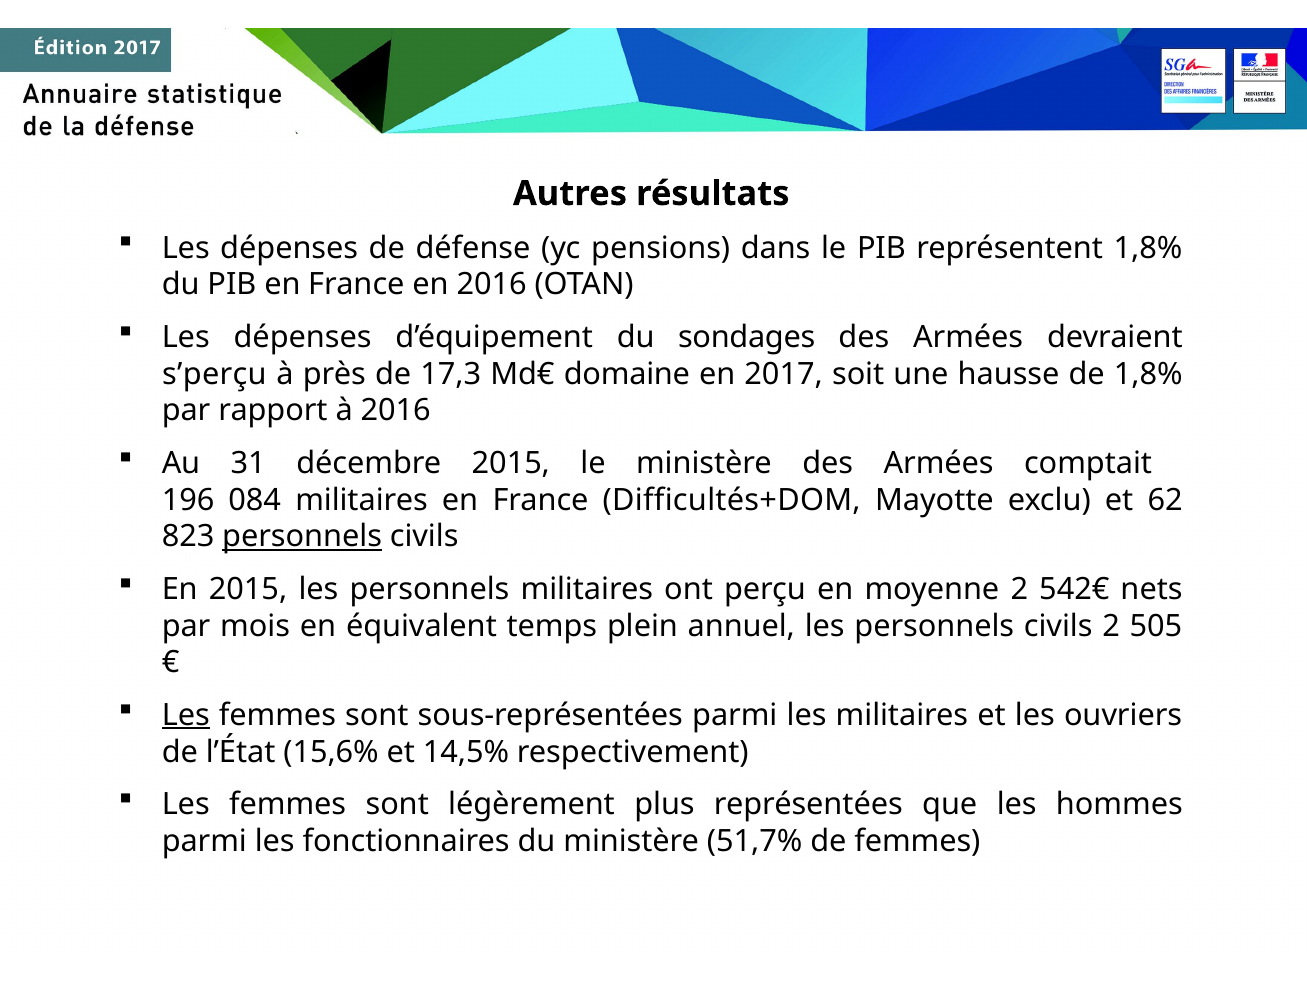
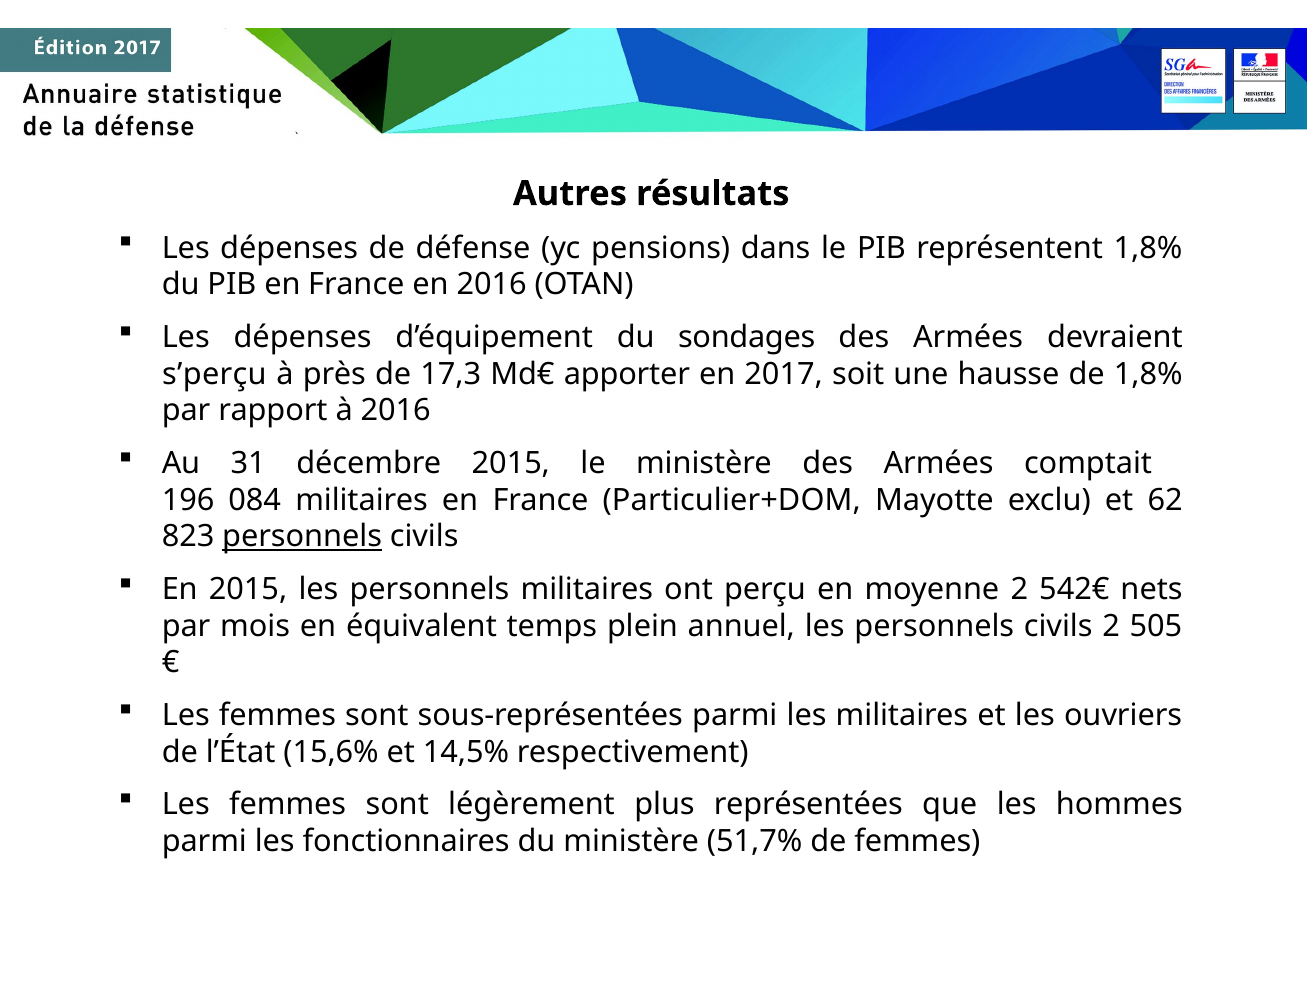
domaine: domaine -> apporter
Difficultés+DOM: Difficultés+DOM -> Particulier+DOM
Les at (186, 715) underline: present -> none
